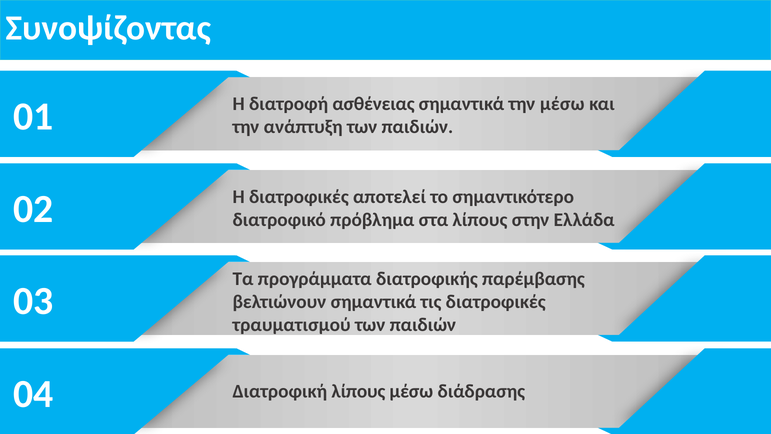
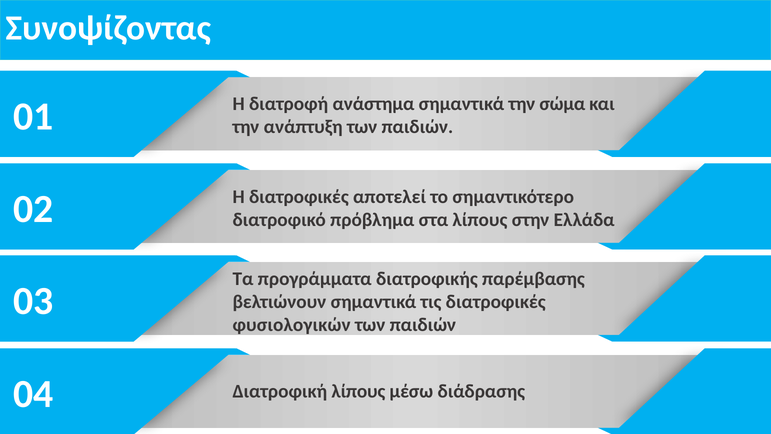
ασθένειας: ασθένειας -> ανάστημα
την μέσω: μέσω -> σώμα
τραυματισμού: τραυματισμού -> φυσιολογικών
